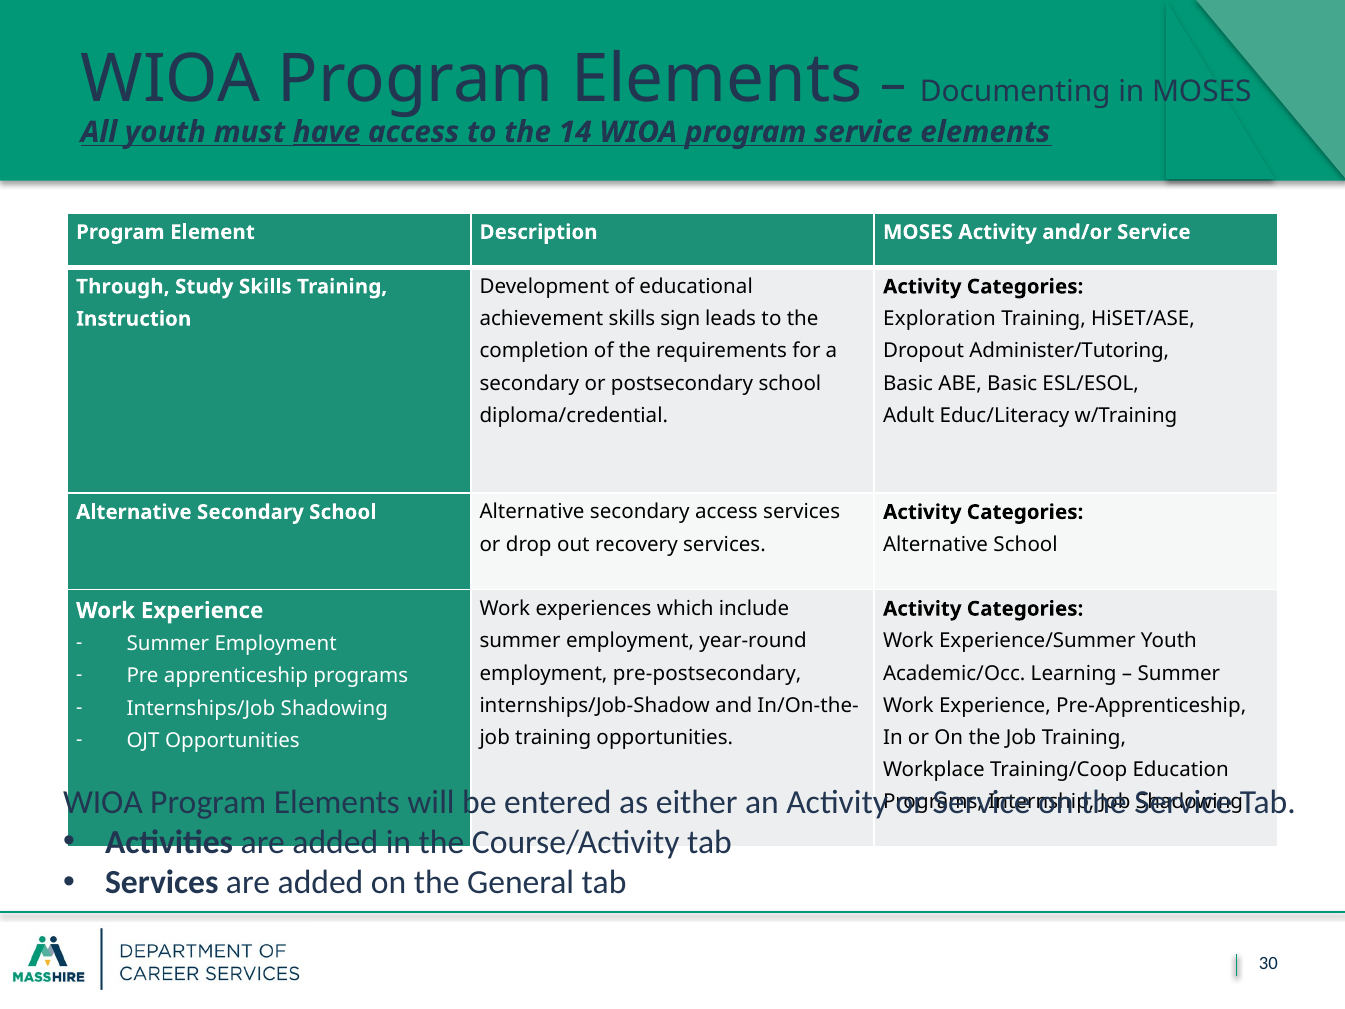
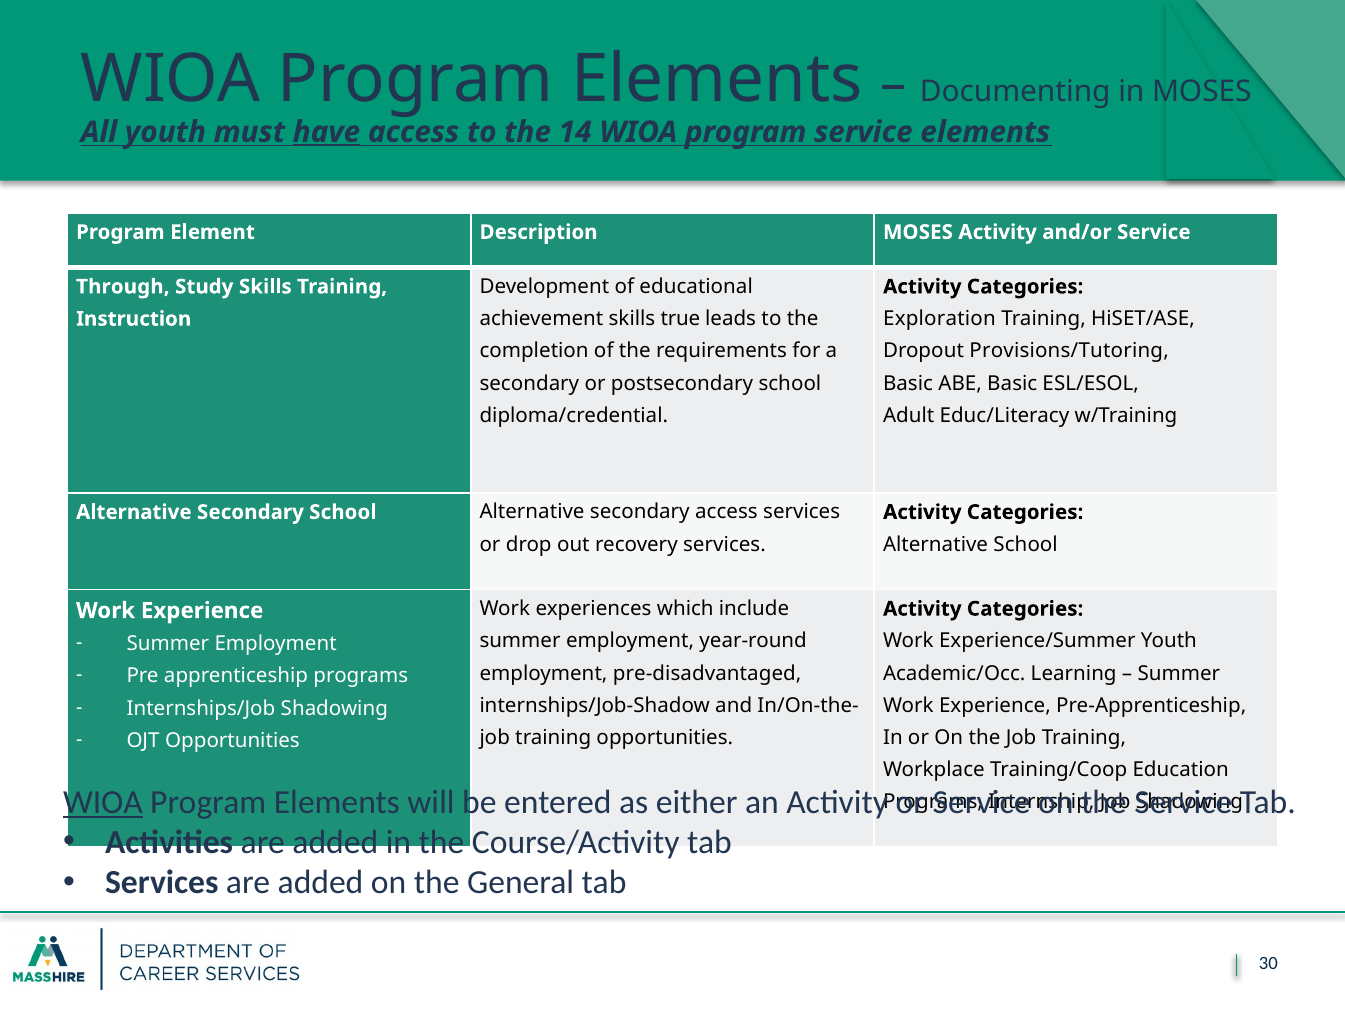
sign: sign -> true
Administer/Tutoring: Administer/Tutoring -> Provisions/Tutoring
pre-postsecondary: pre-postsecondary -> pre-disadvantaged
WIOA at (103, 802) underline: none -> present
